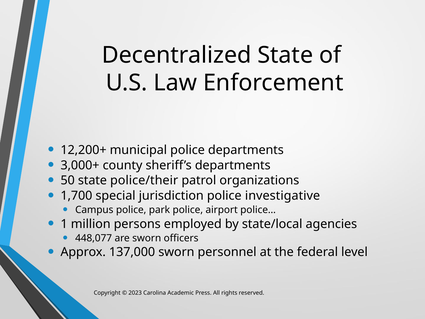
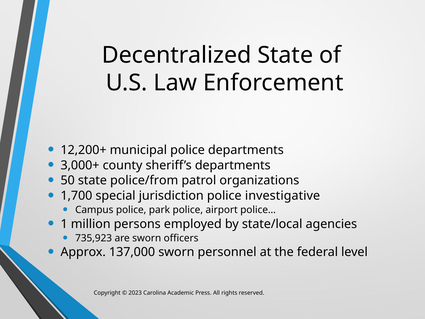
police/their: police/their -> police/from
448,077: 448,077 -> 735,923
